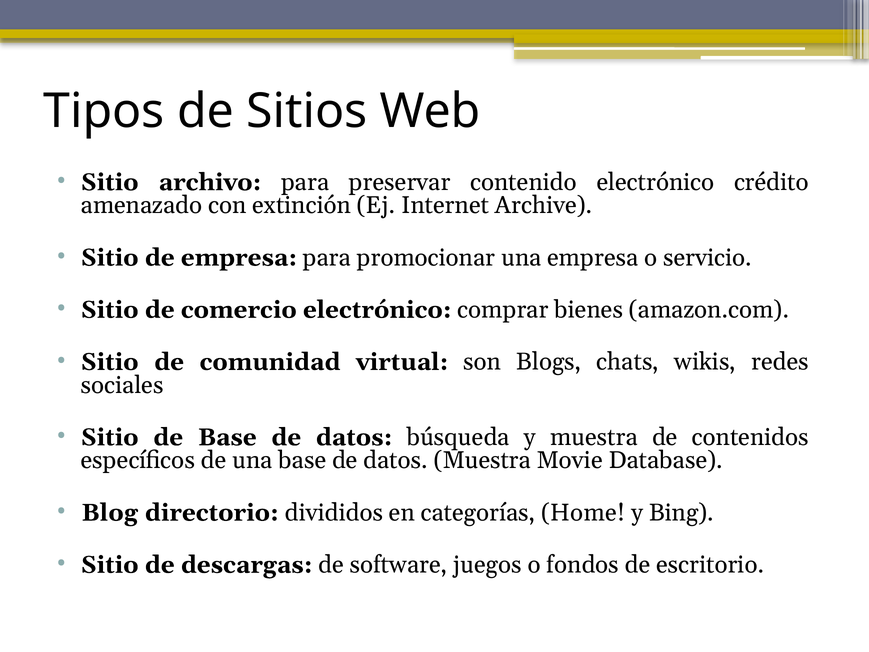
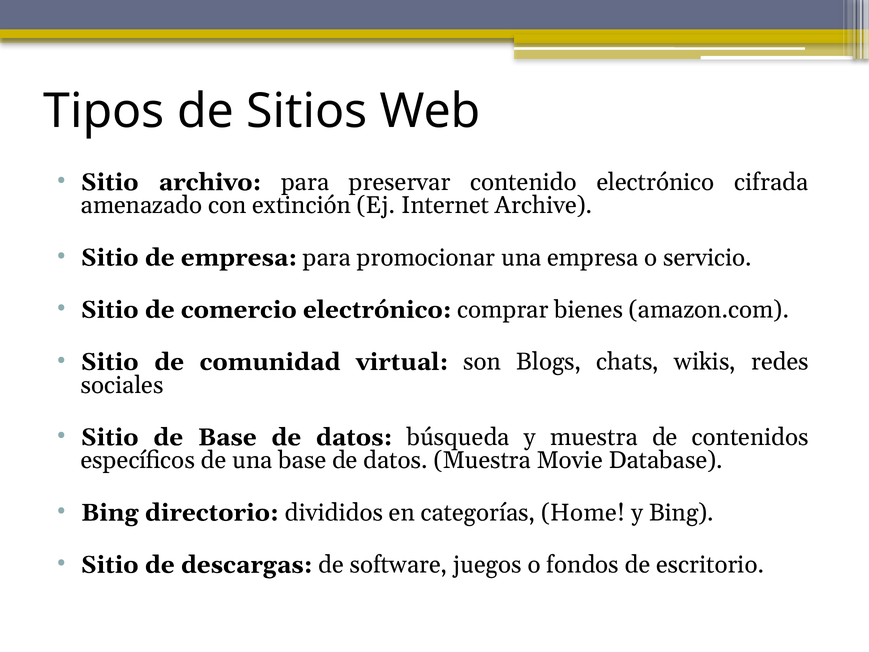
crédito: crédito -> cifrada
Blog at (110, 512): Blog -> Bing
